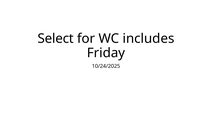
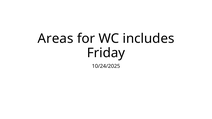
Select: Select -> Areas
